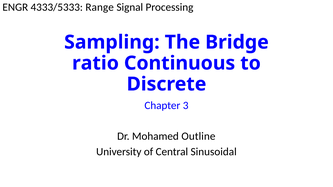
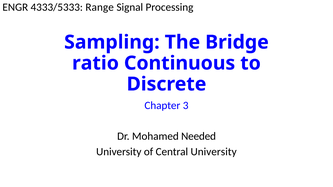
Outline: Outline -> Needed
Central Sinusoidal: Sinusoidal -> University
